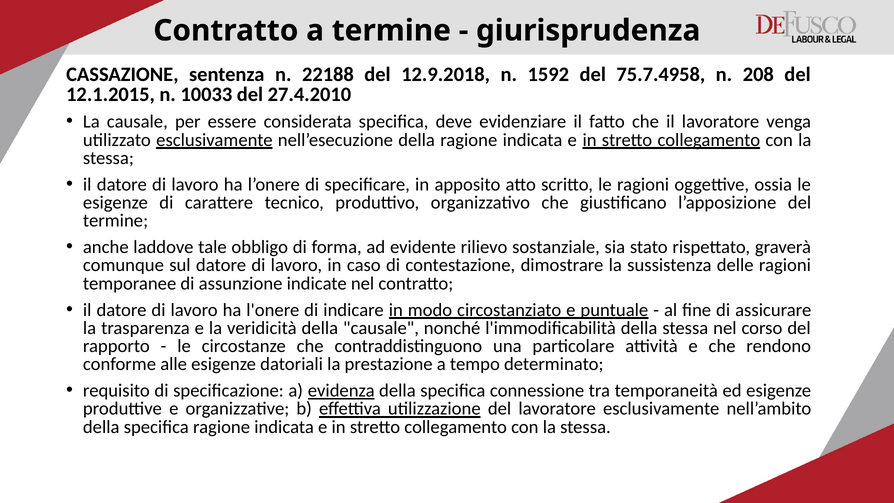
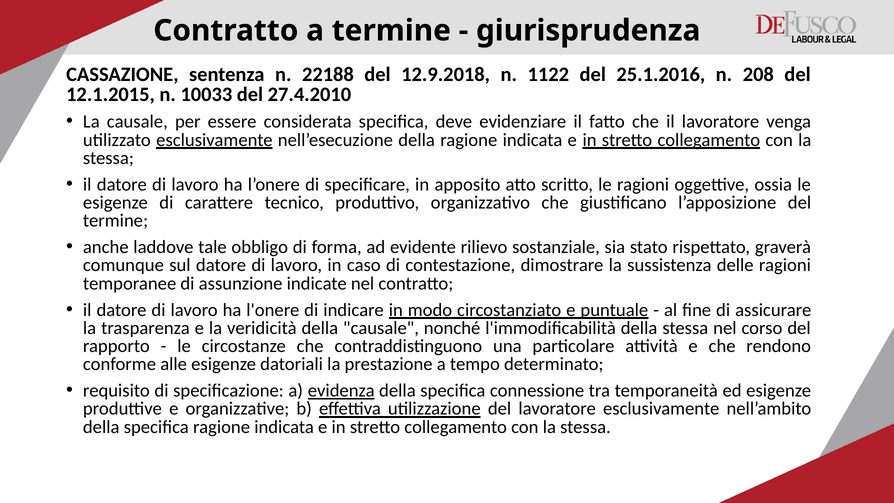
1592: 1592 -> 1122
75.7.4958: 75.7.4958 -> 25.1.2016
